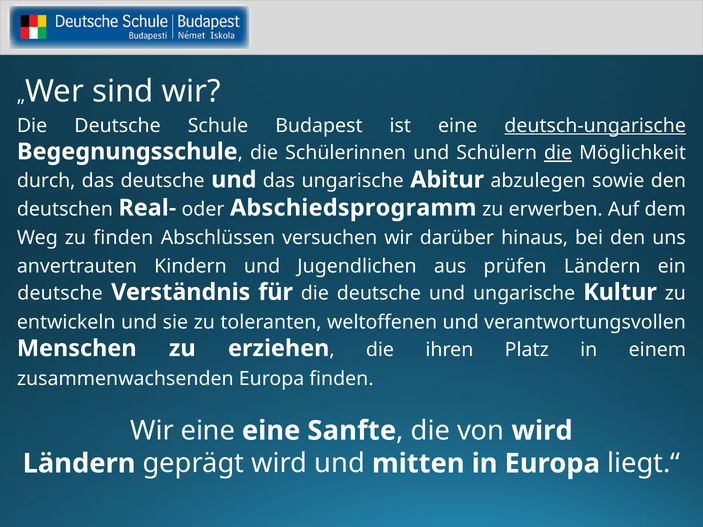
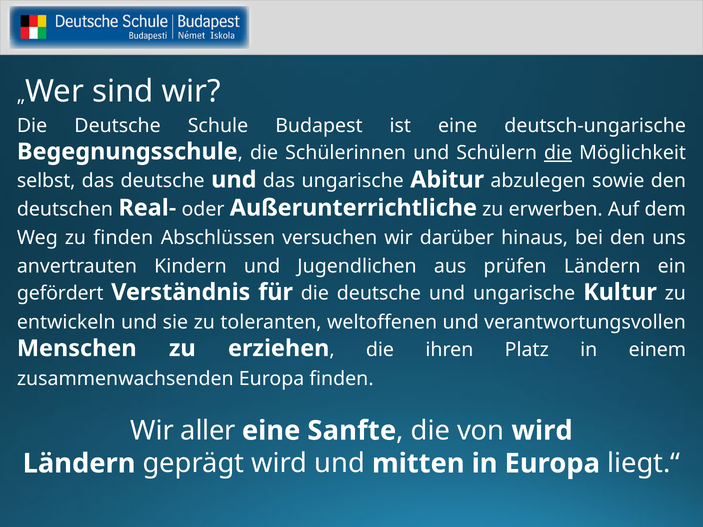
deutsch-ungarische underline: present -> none
durch: durch -> selbst
Abschiedsprogramm: Abschiedsprogramm -> Außerunterrichtliche
deutsche at (60, 294): deutsche -> gefördert
Wir eine: eine -> aller
